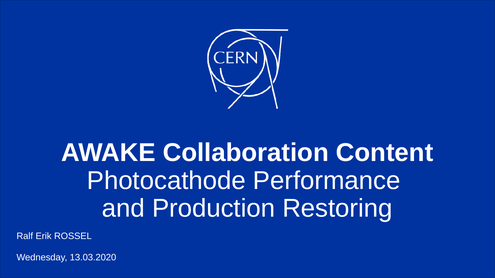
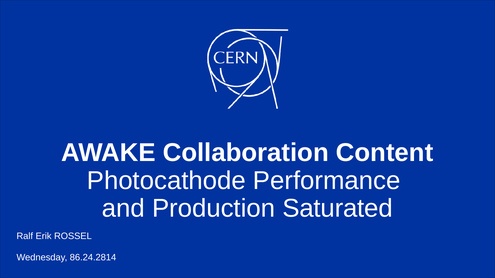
Restoring: Restoring -> Saturated
13.03.2020: 13.03.2020 -> 86.24.2814
